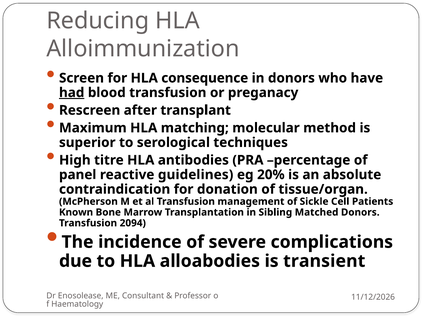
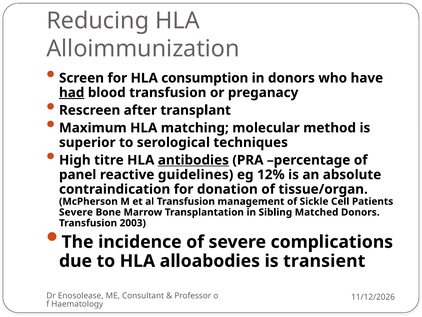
consequence: consequence -> consumption
antibodies underline: none -> present
20%: 20% -> 12%
Known at (76, 212): Known -> Severe
2094: 2094 -> 2003
